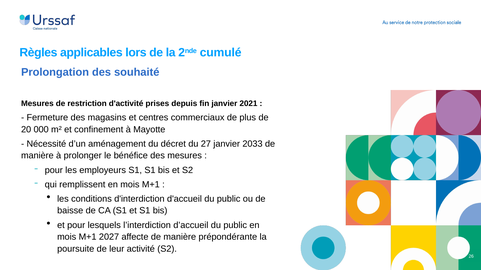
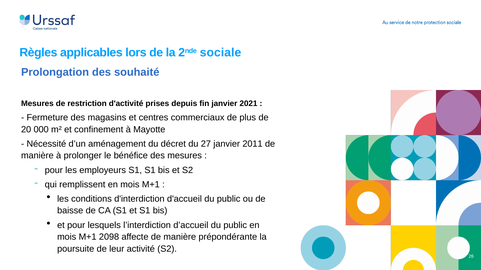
cumulé: cumulé -> sociale
2033: 2033 -> 2011
2027: 2027 -> 2098
